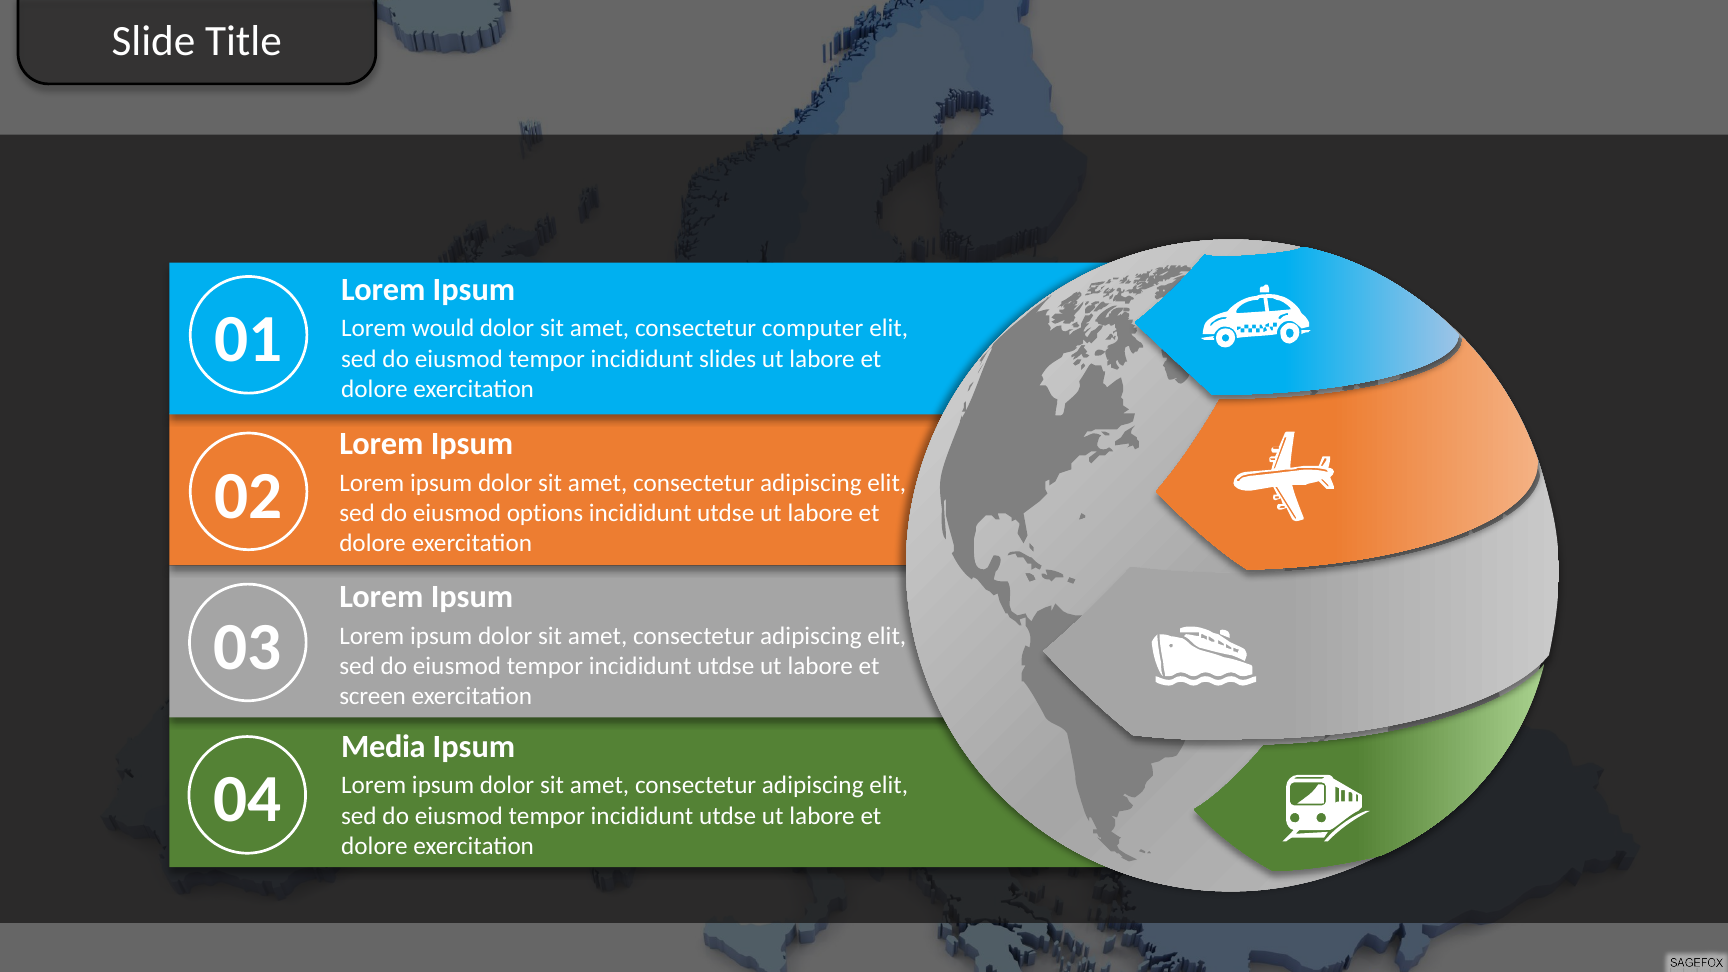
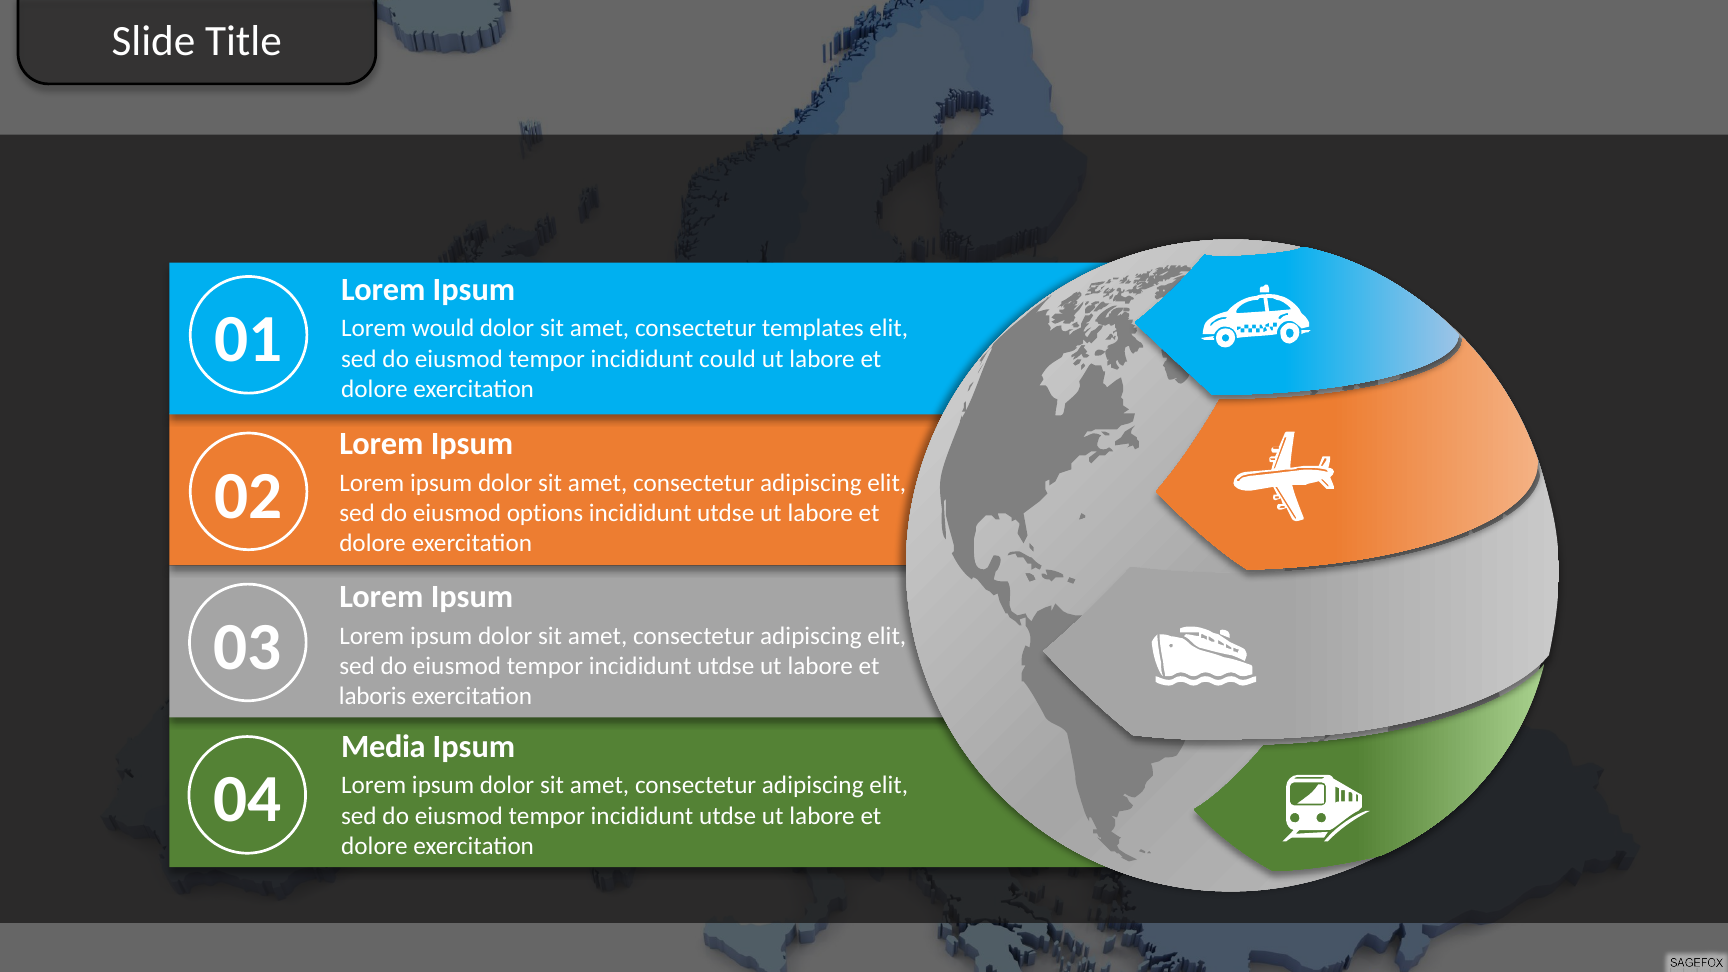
computer: computer -> templates
slides: slides -> could
screen: screen -> laboris
